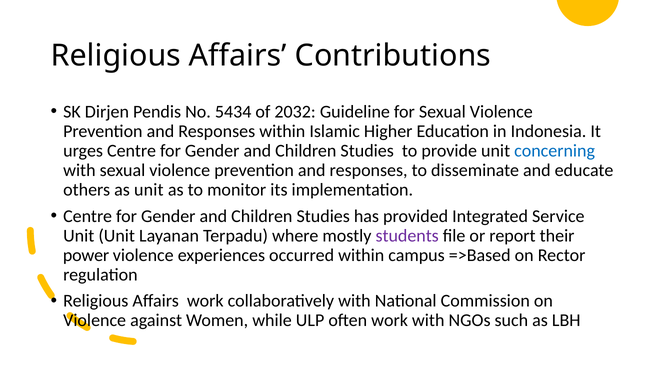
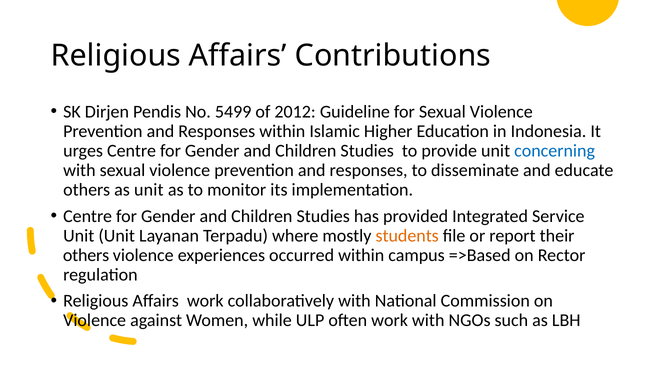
5434: 5434 -> 5499
2032: 2032 -> 2012
students colour: purple -> orange
power at (86, 255): power -> others
